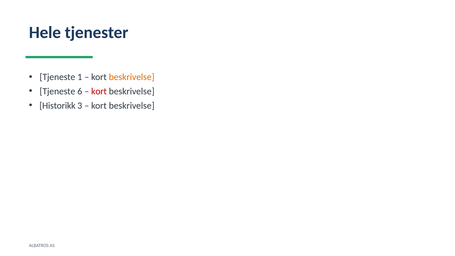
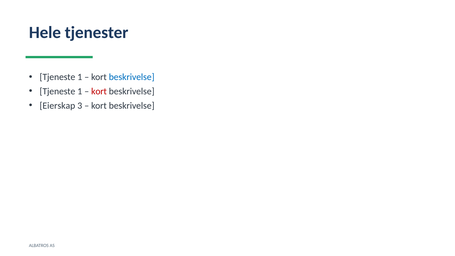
beskrivelse at (132, 77) colour: orange -> blue
6 at (80, 91): 6 -> 1
Historikk: Historikk -> Eierskap
